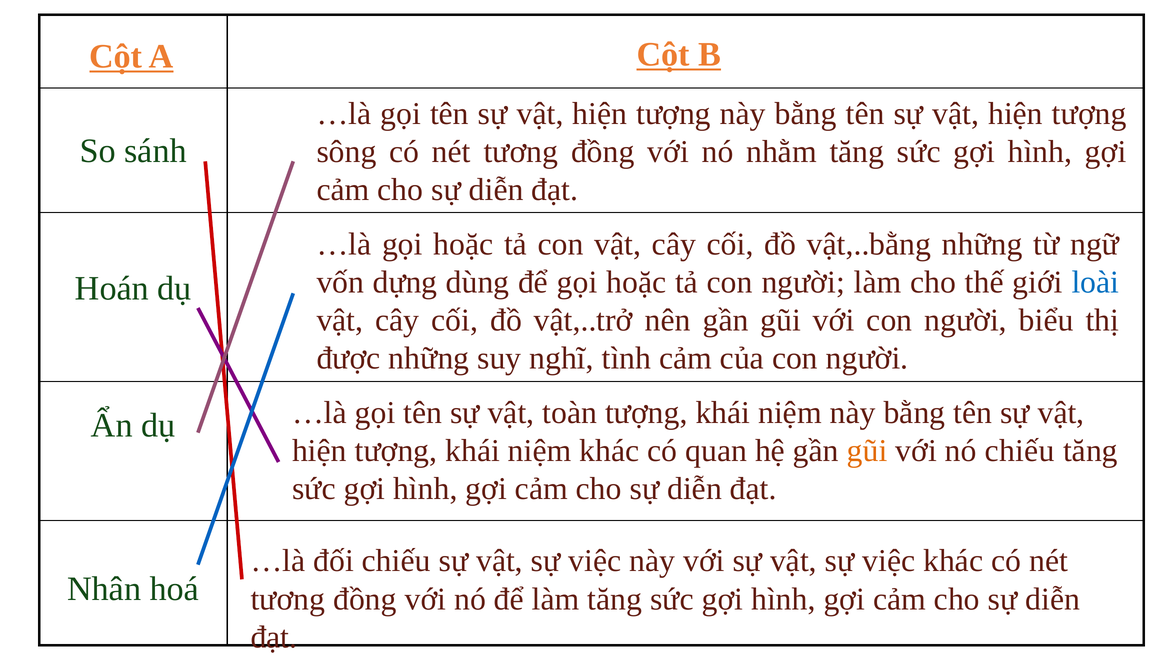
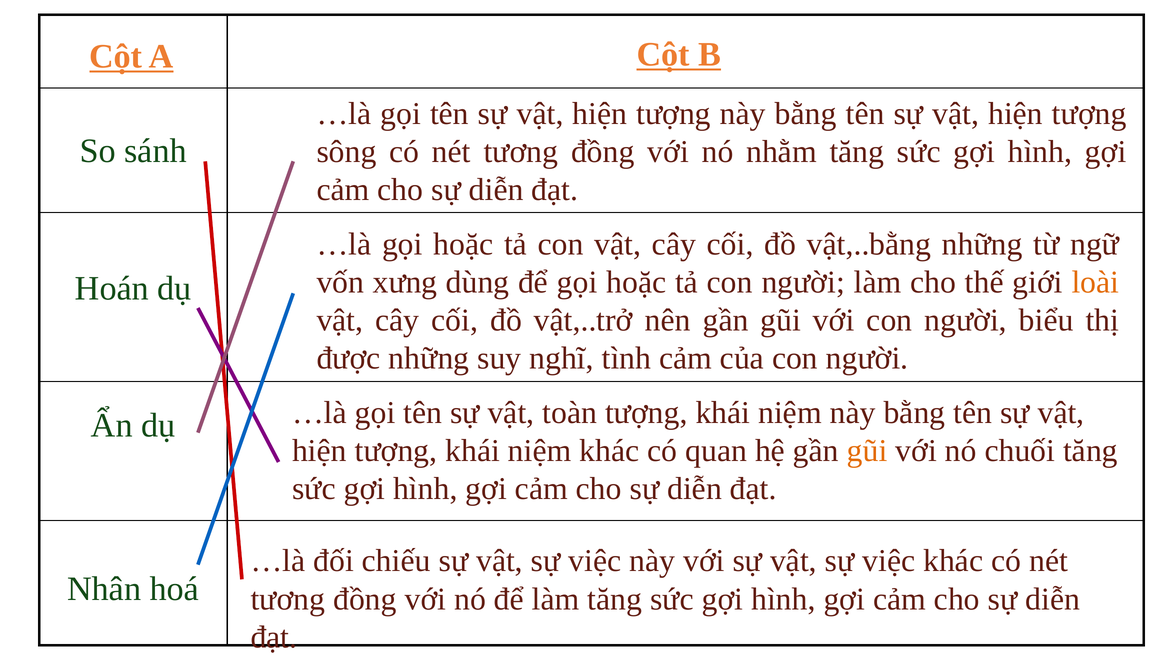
dựng: dựng -> xưng
loài colour: blue -> orange
nó chiếu: chiếu -> chuối
